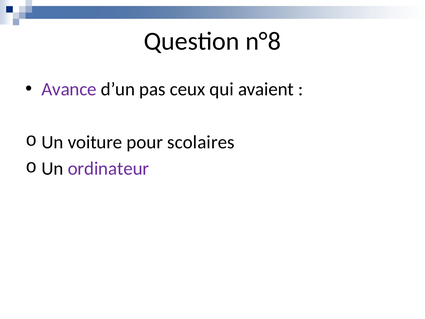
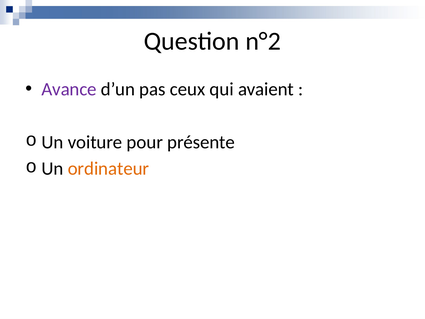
n°8: n°8 -> n°2
scolaires: scolaires -> présente
ordinateur colour: purple -> orange
